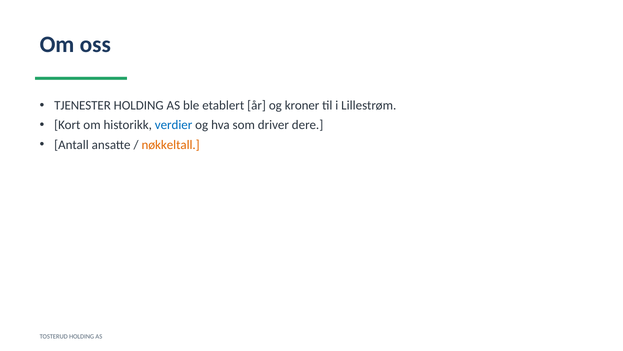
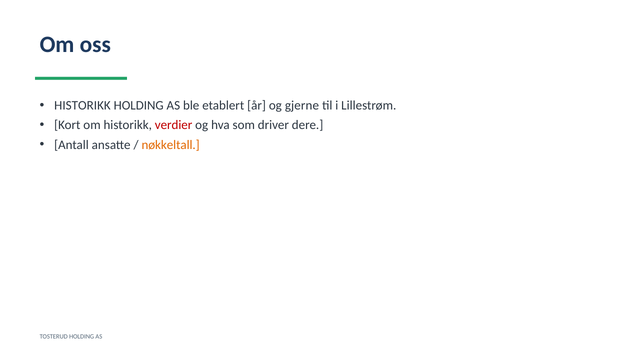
TJENESTER at (83, 106): TJENESTER -> HISTORIKK
kroner: kroner -> gjerne
verdier colour: blue -> red
